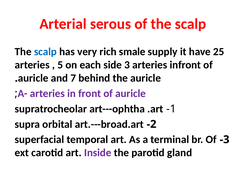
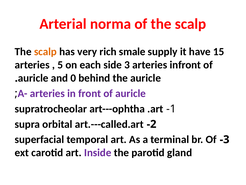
serous: serous -> norma
scalp at (45, 52) colour: blue -> orange
25: 25 -> 15
7: 7 -> 0
art.---broad.art: art.---broad.art -> art.---called.art
